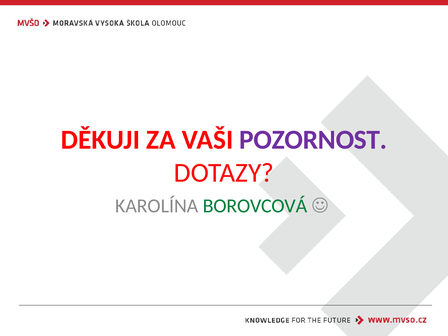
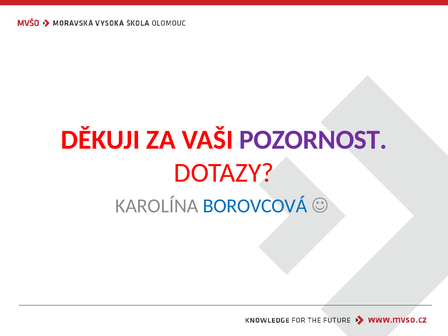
BOROVCOVÁ colour: green -> blue
